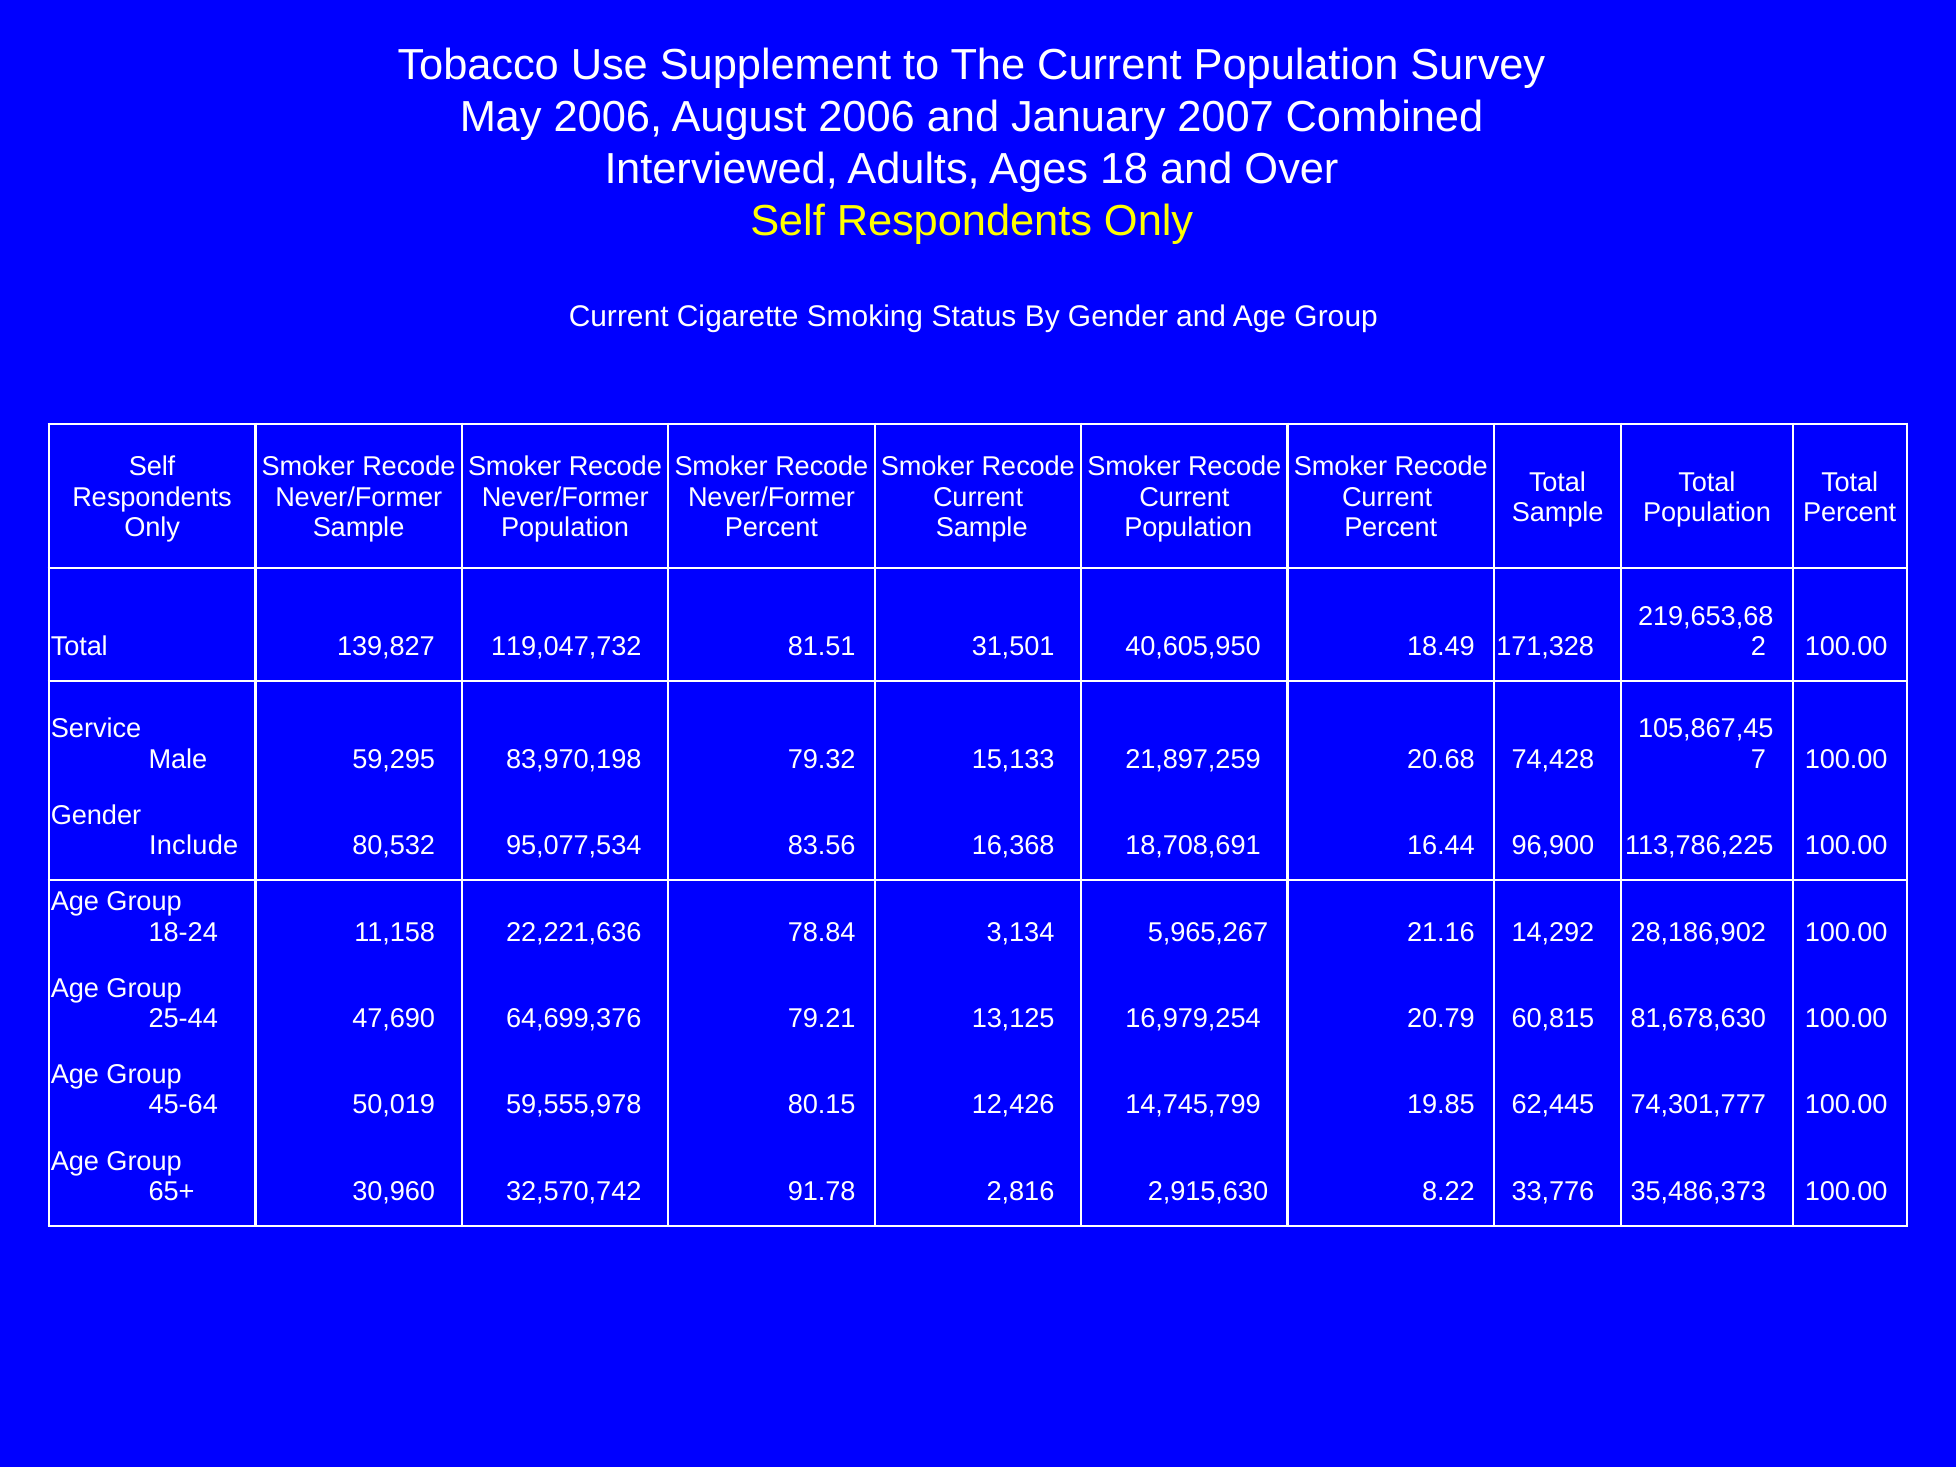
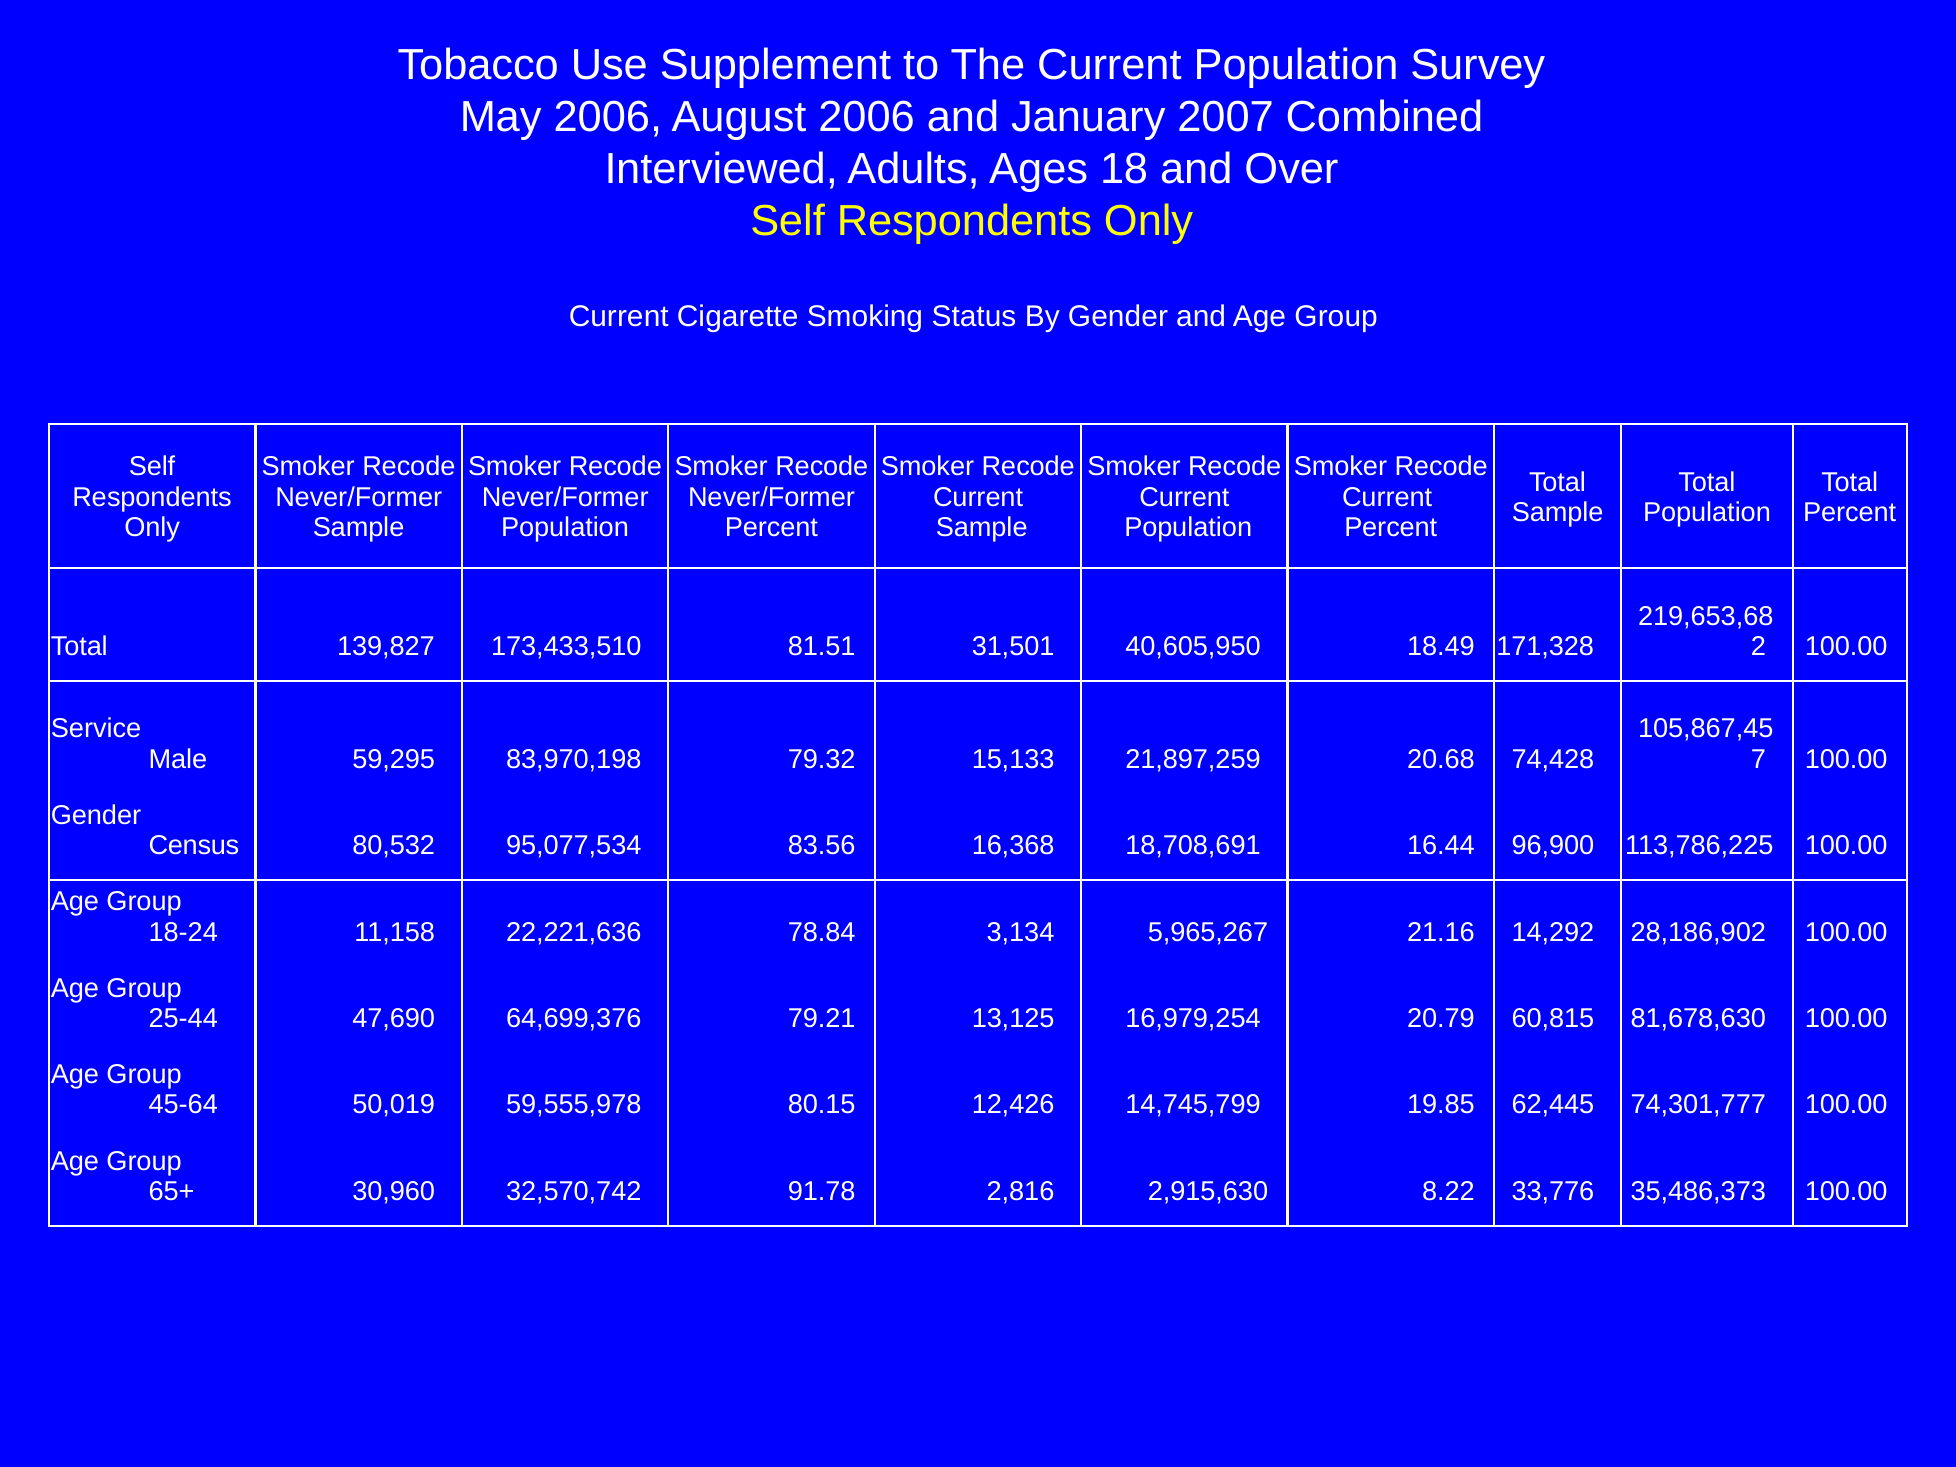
119,047,732: 119,047,732 -> 173,433,510
Include: Include -> Census
